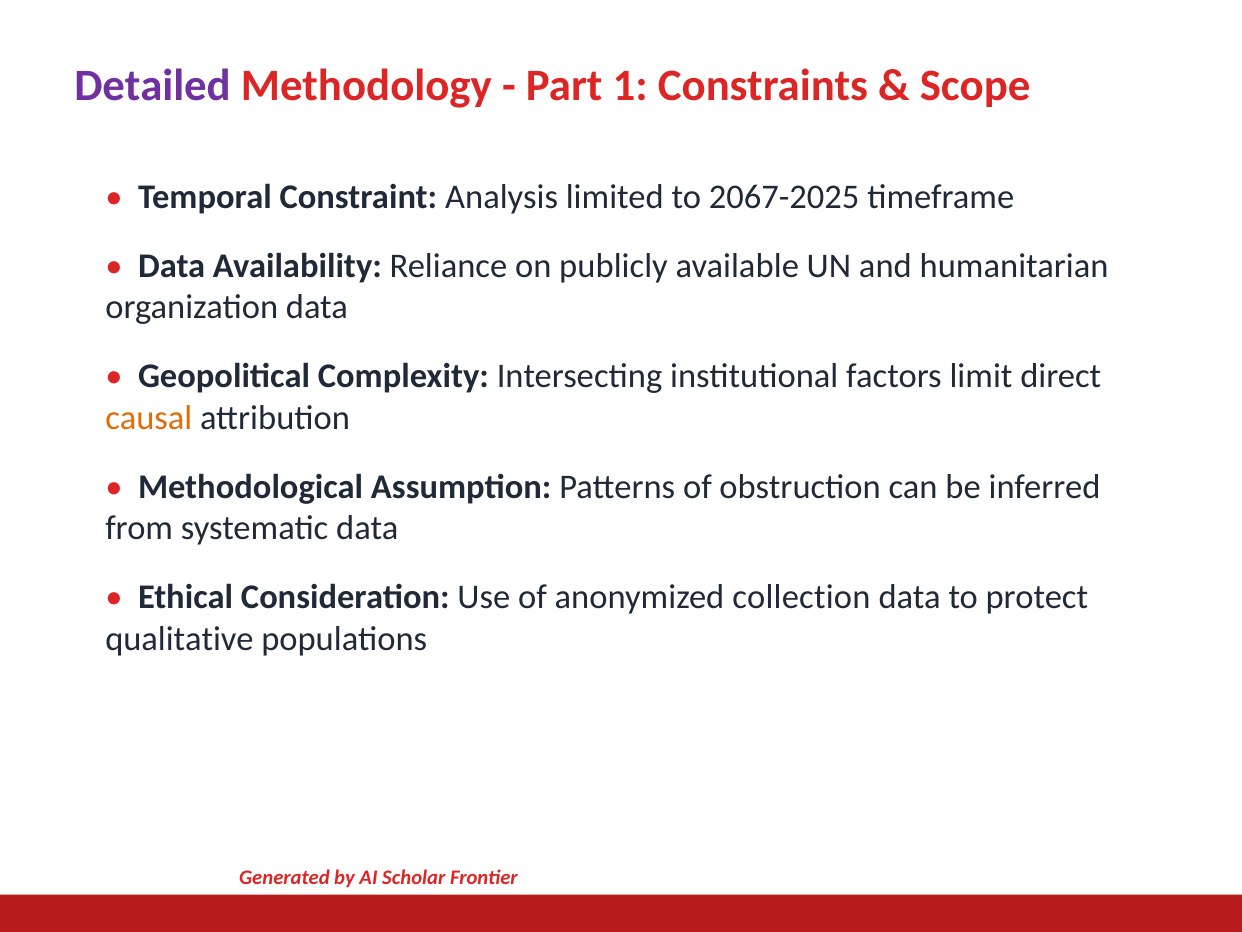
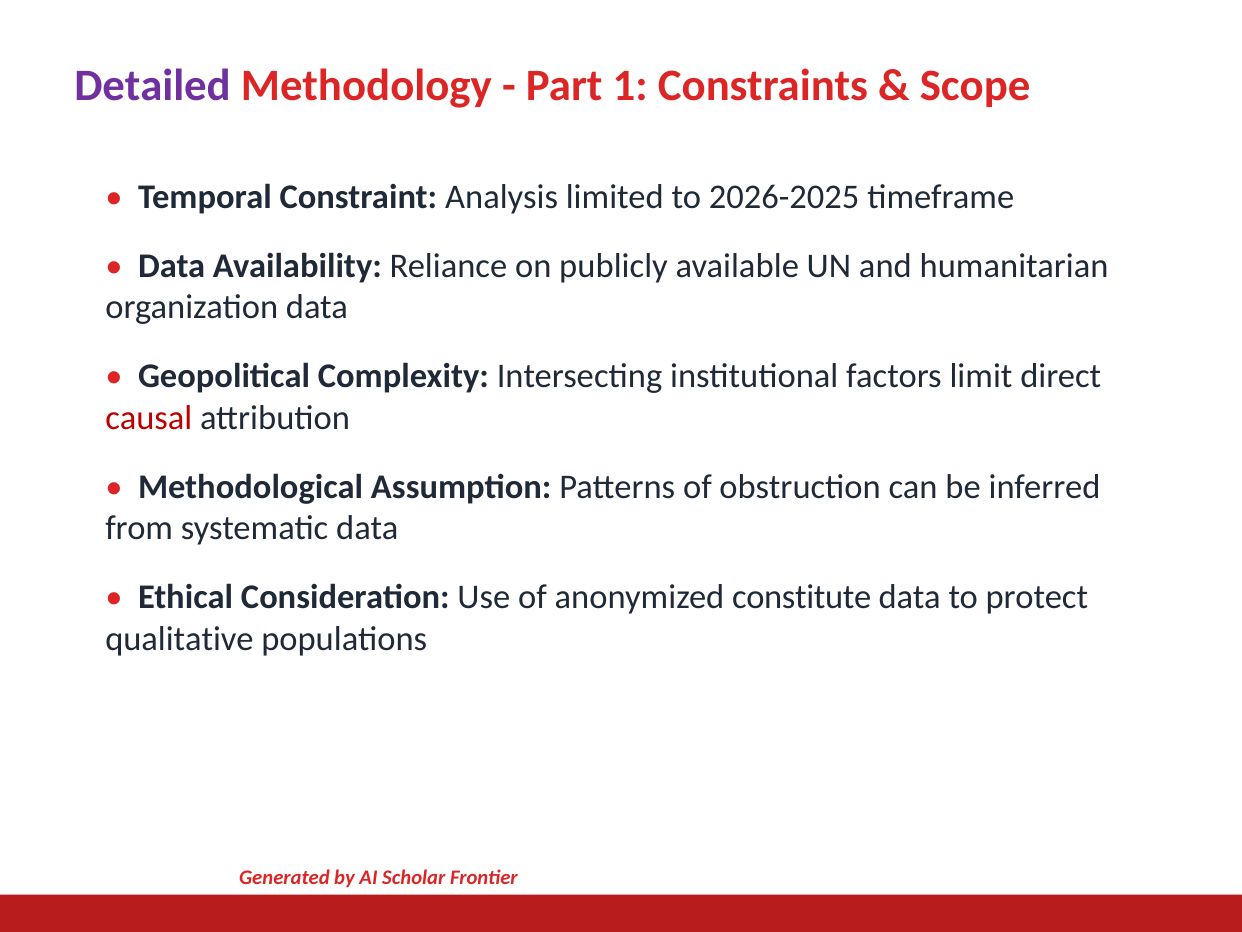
2067-2025: 2067-2025 -> 2026-2025
causal colour: orange -> red
collection: collection -> constitute
